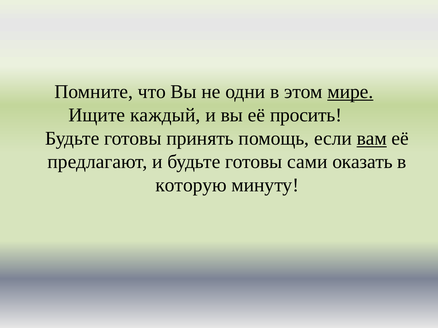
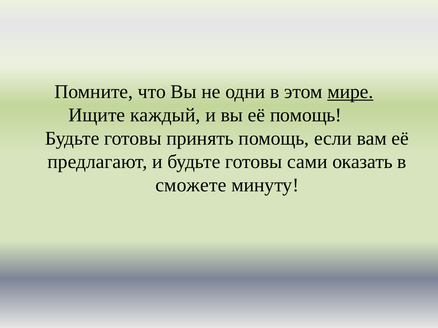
её просить: просить -> помощь
вам underline: present -> none
которую: которую -> сможете
